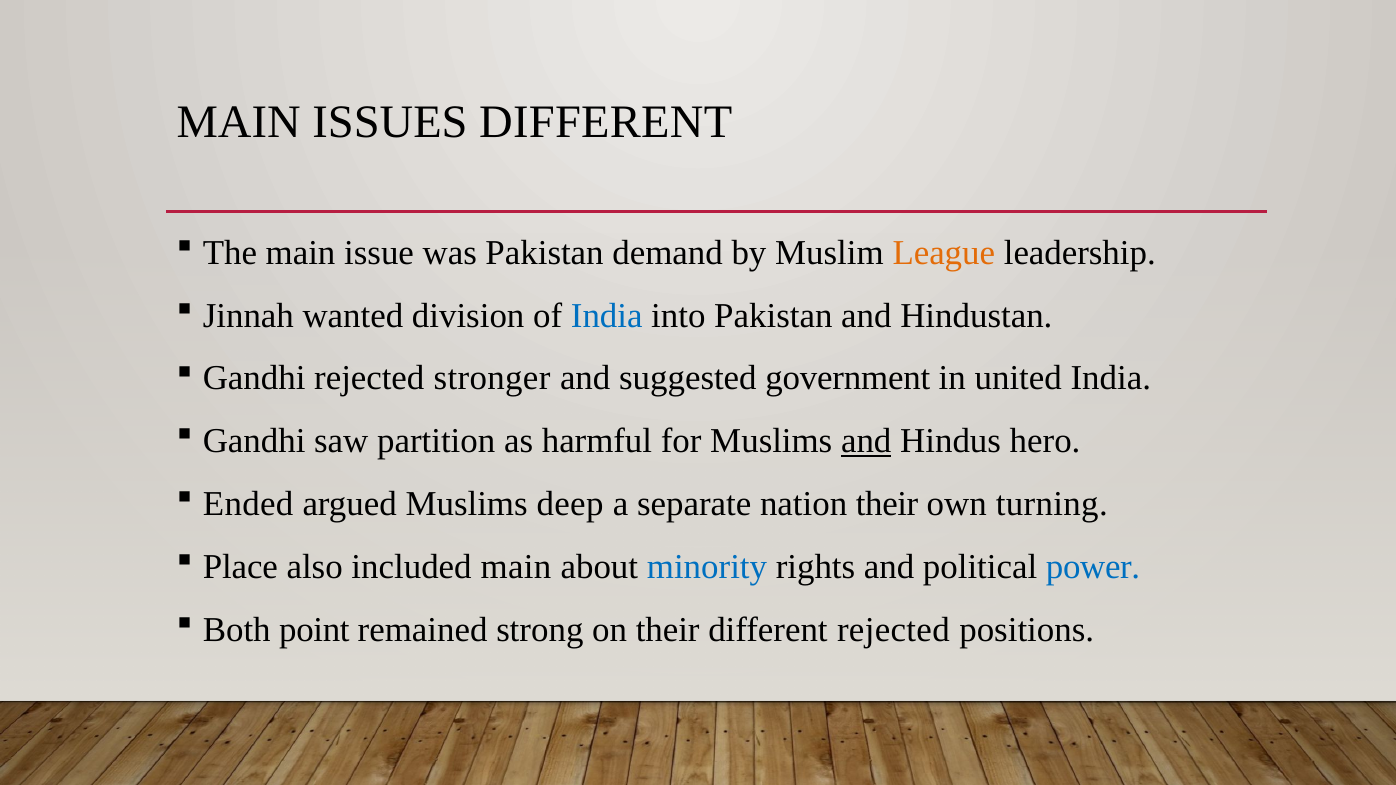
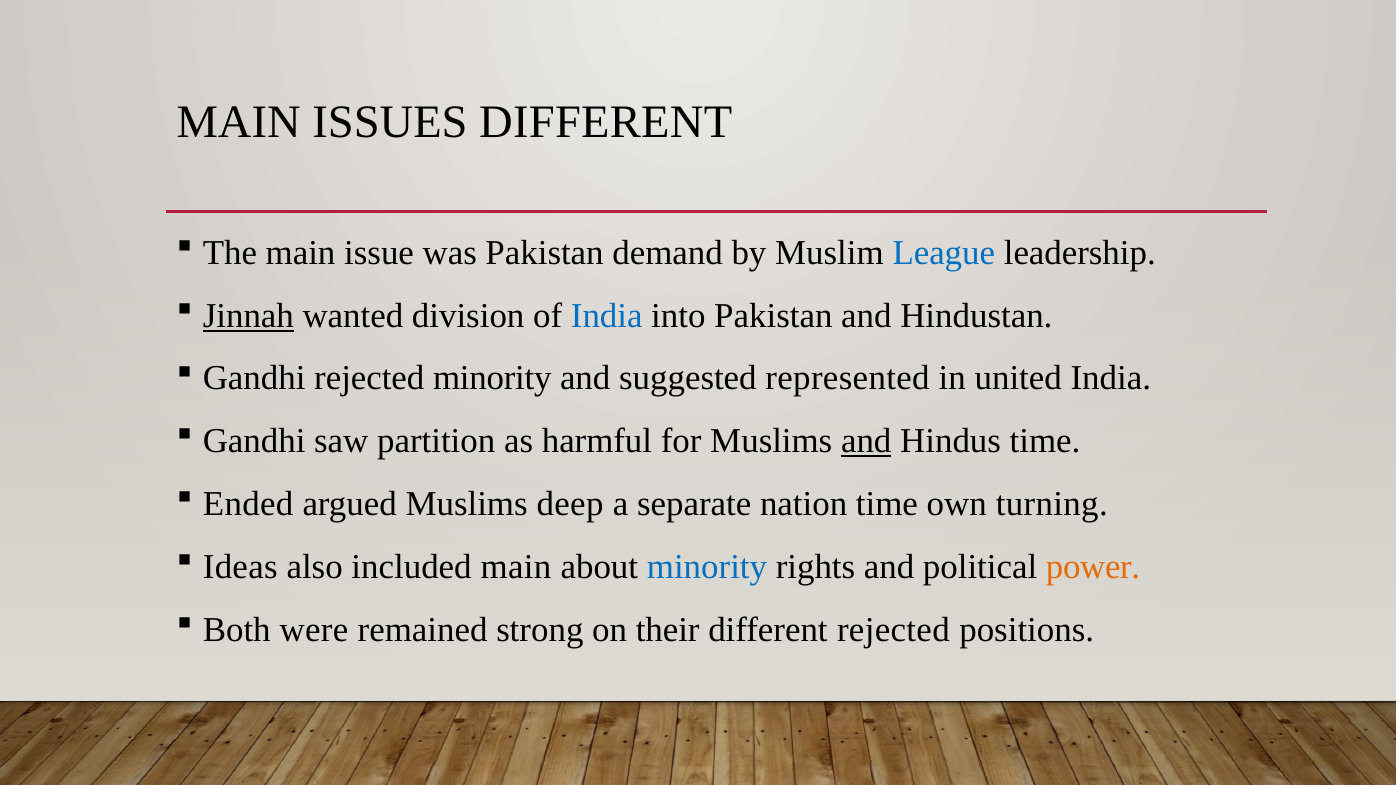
League colour: orange -> blue
Jinnah underline: none -> present
rejected stronger: stronger -> minority
government: government -> represented
Hindus hero: hero -> time
nation their: their -> time
Place: Place -> Ideas
power colour: blue -> orange
point: point -> were
